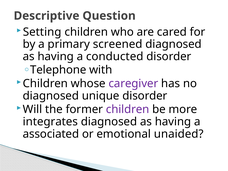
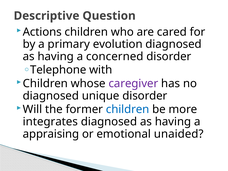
Setting: Setting -> Actions
screened: screened -> evolution
conducted: conducted -> concerned
children at (128, 109) colour: purple -> blue
associated: associated -> appraising
